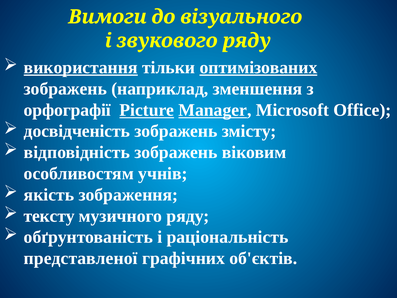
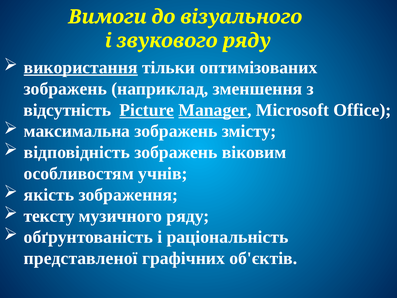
оптимізованих underline: present -> none
орфографії: орфографії -> відсутність
досвідченість: досвідченість -> максимальна
